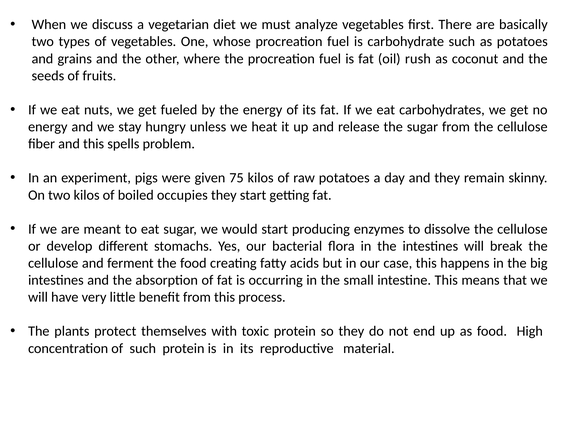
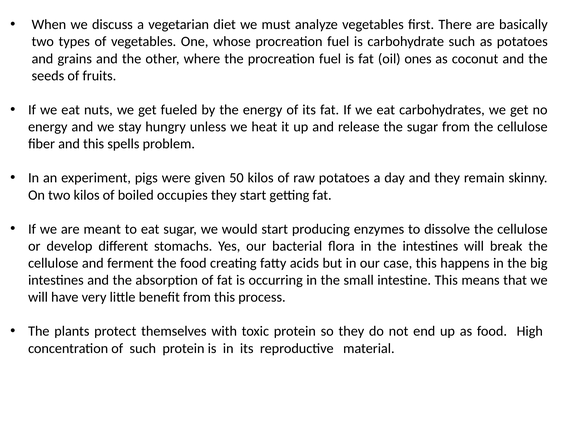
rush: rush -> ones
75: 75 -> 50
